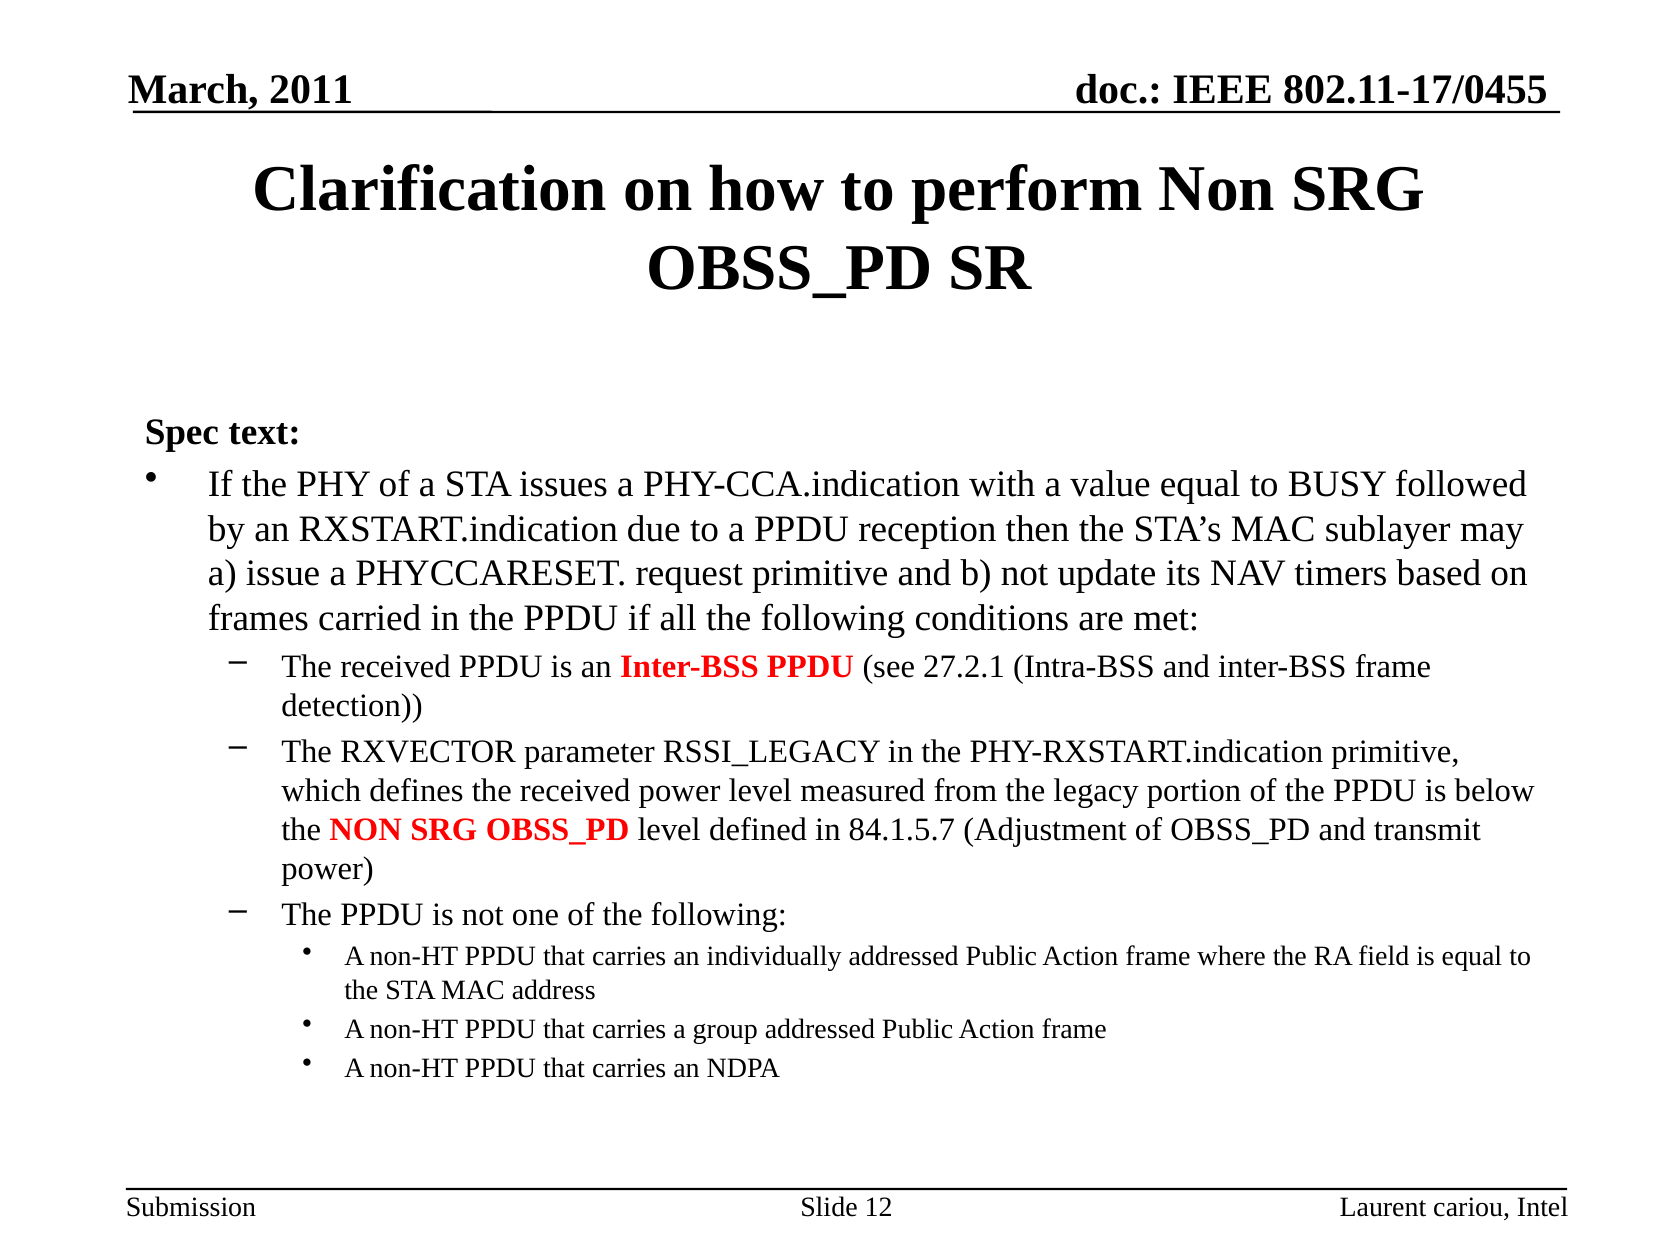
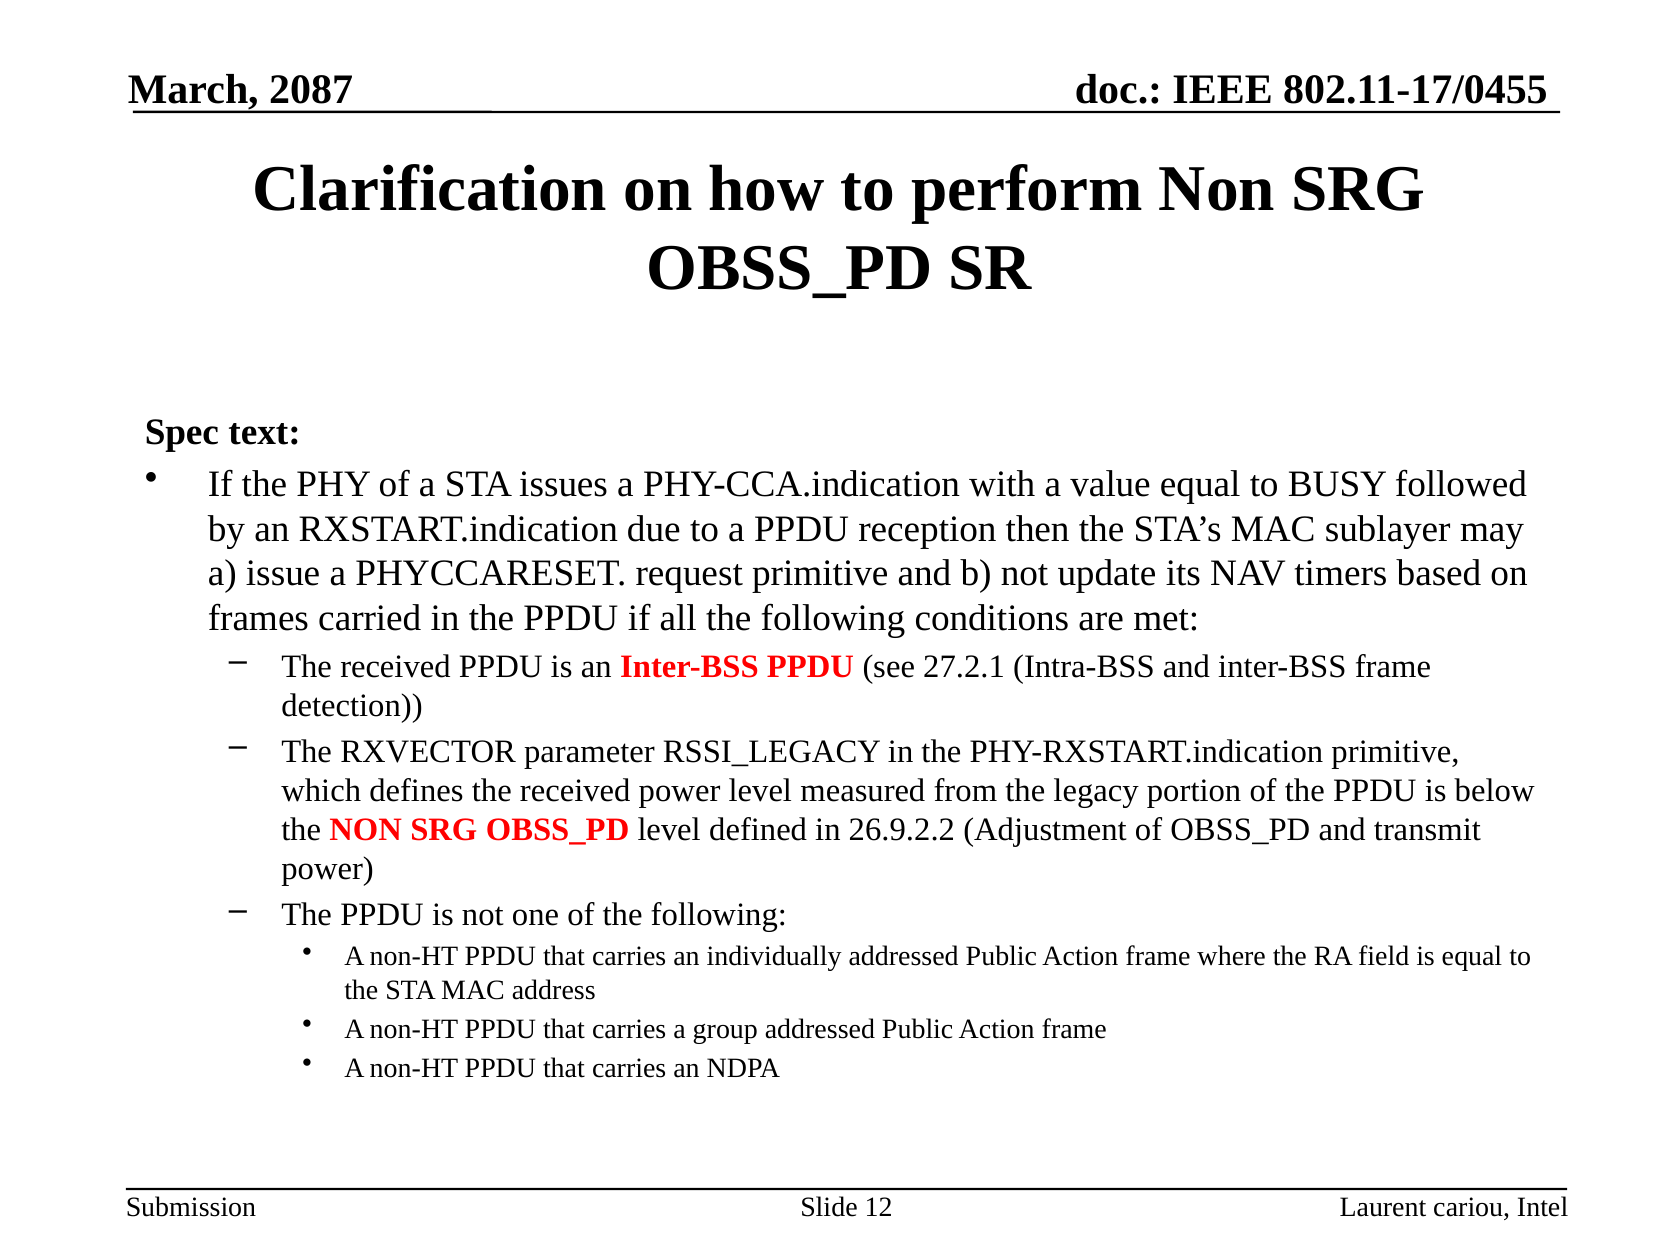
2011: 2011 -> 2087
84.1.5.7: 84.1.5.7 -> 26.9.2.2
